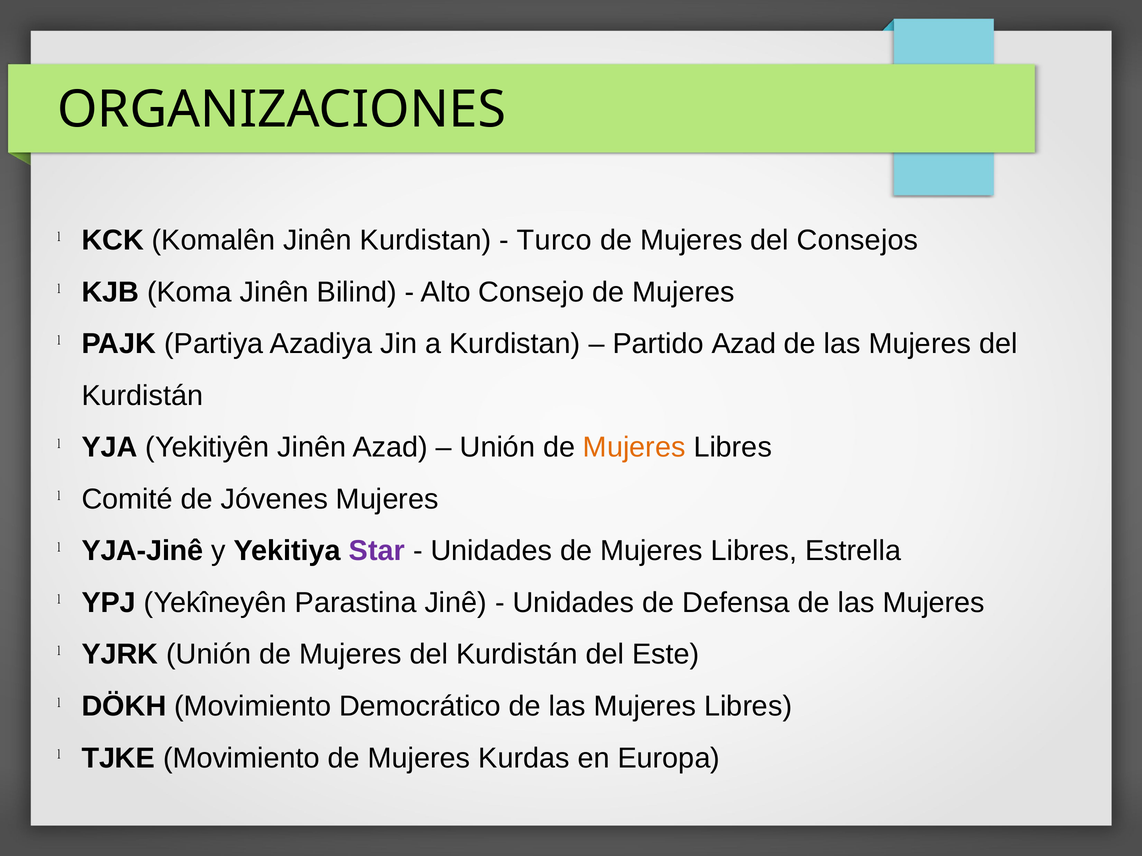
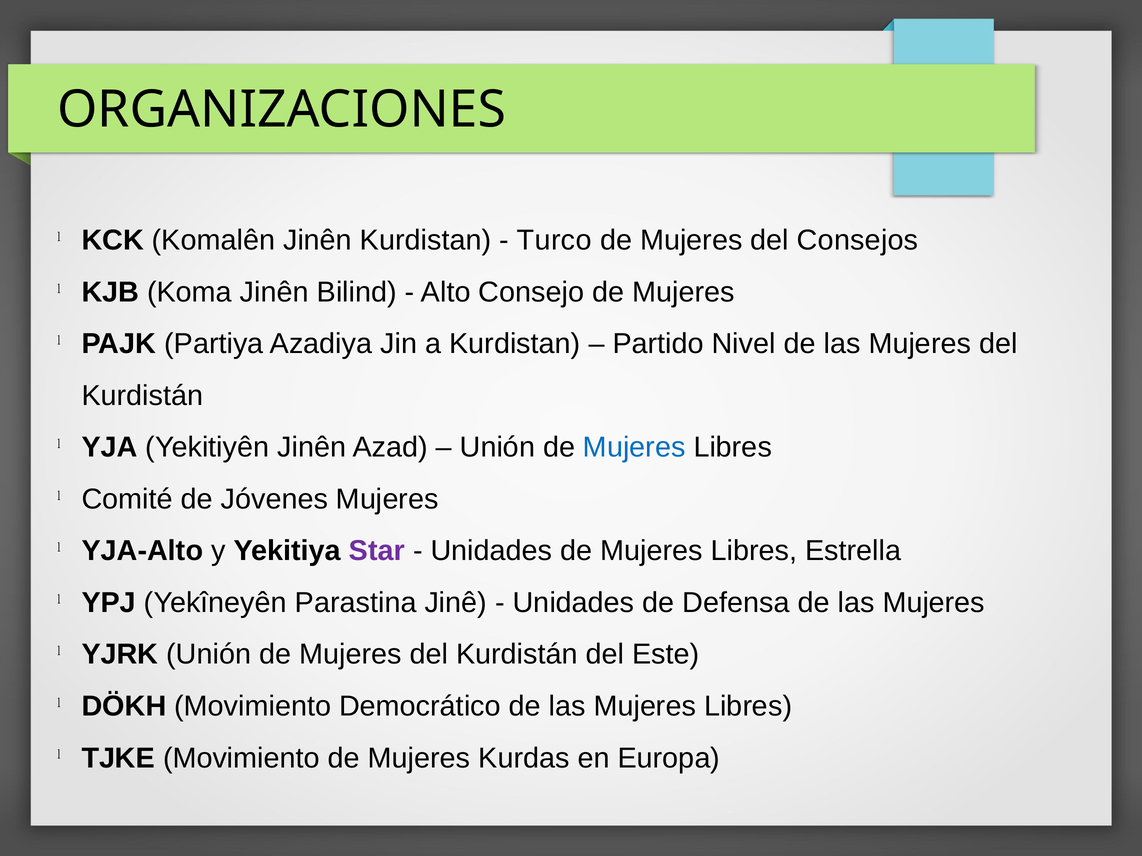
Partido Azad: Azad -> Nivel
Mujeres at (634, 448) colour: orange -> blue
YJA-Jinê: YJA-Jinê -> YJA-Alto
